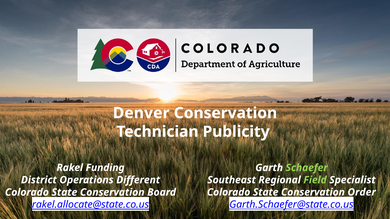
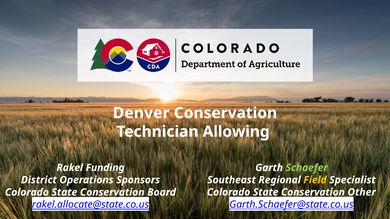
Publicity: Publicity -> Allowing
Different: Different -> Sponsors
Field colour: light green -> yellow
Order: Order -> Other
